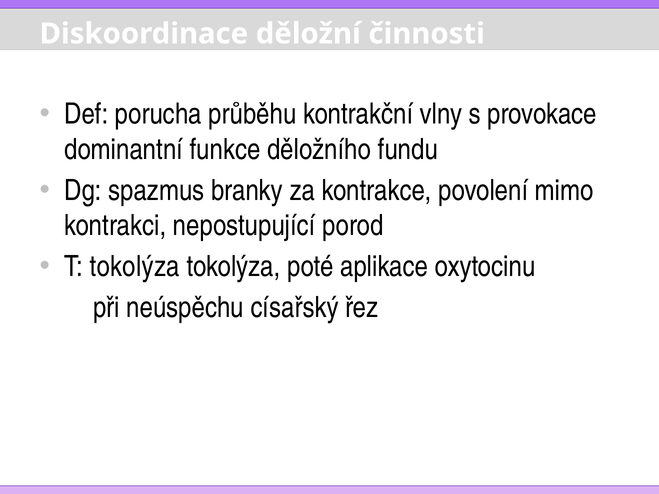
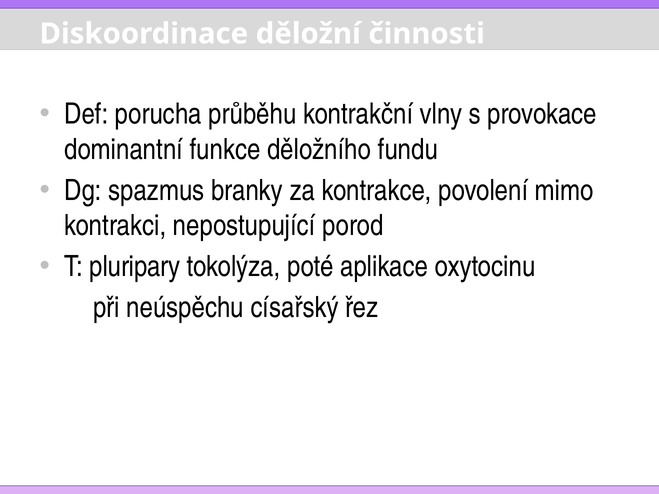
T tokolýza: tokolýza -> pluripary
